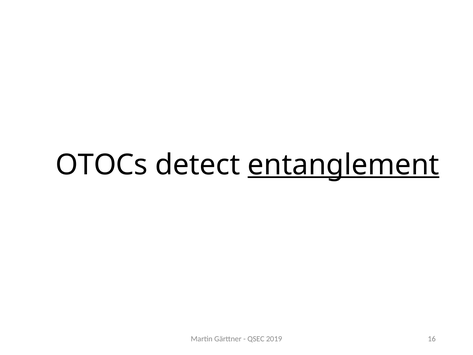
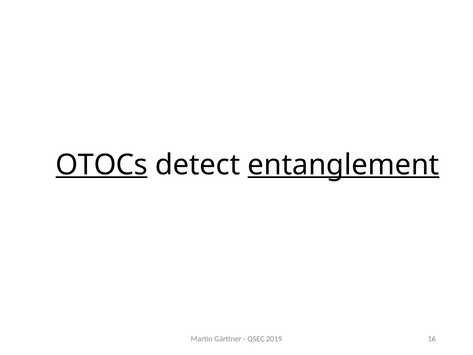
OTOCs underline: none -> present
